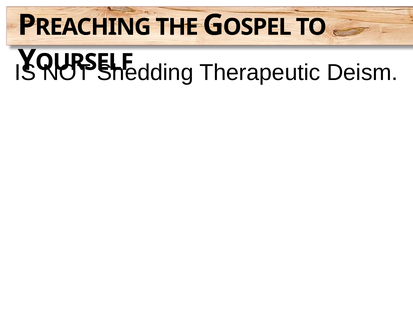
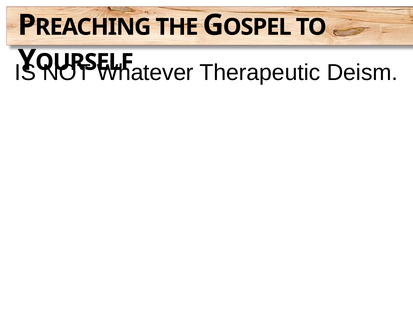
Shedding: Shedding -> Whatever
